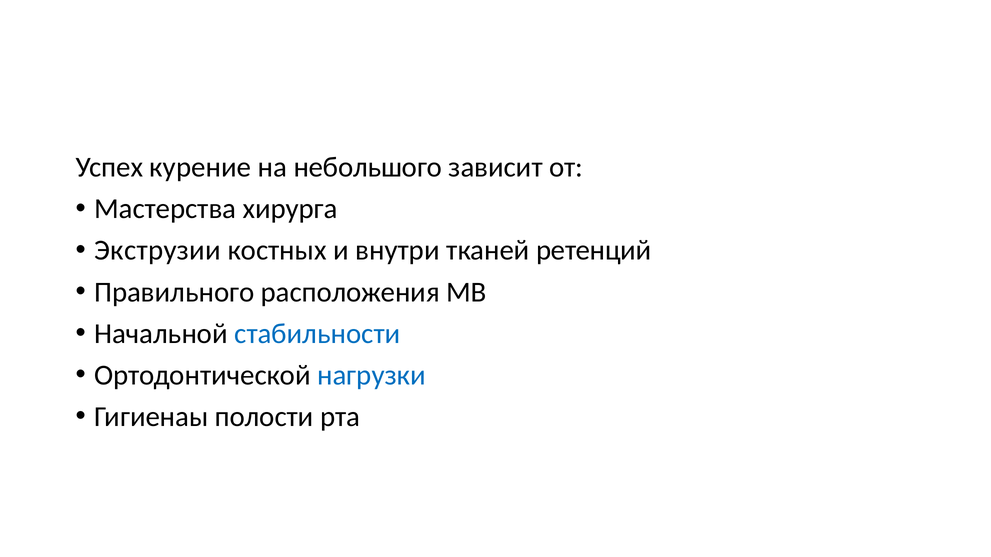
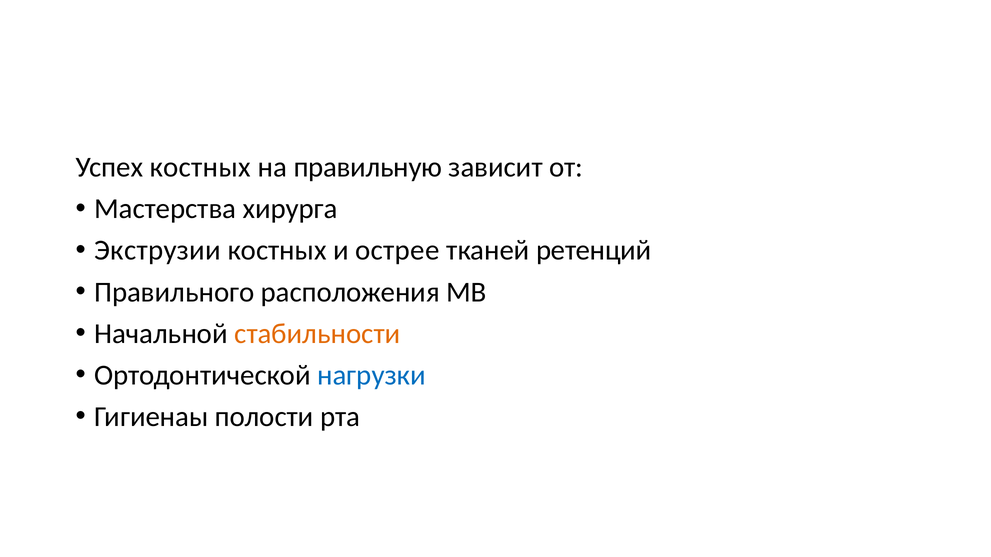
Успех курение: курение -> костных
небольшого: небольшого -> правильную
внутри: внутри -> острее
стабильности colour: blue -> orange
